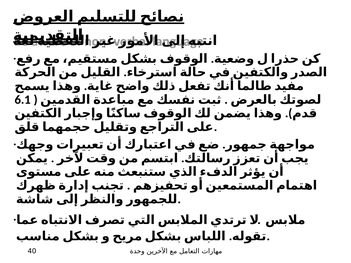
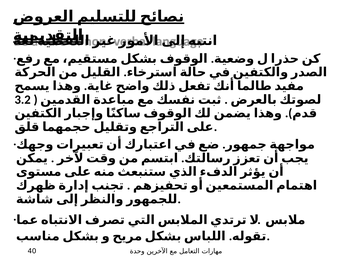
6.1: 6.1 -> 3.2
